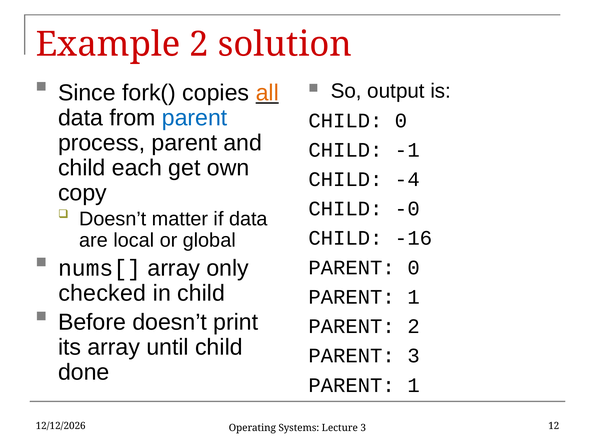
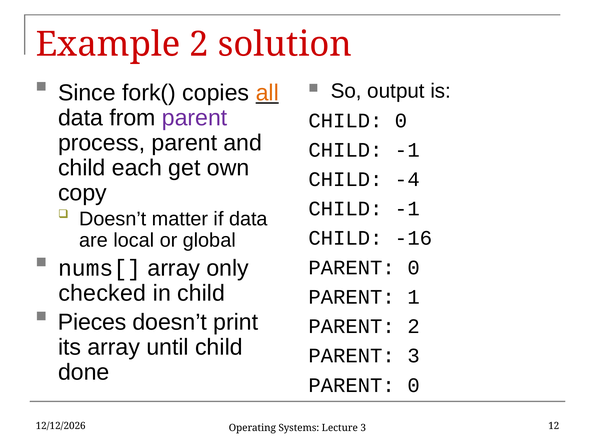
parent at (195, 118) colour: blue -> purple
-0 at (407, 209): -0 -> -1
Before: Before -> Pieces
1 at (414, 385): 1 -> 0
